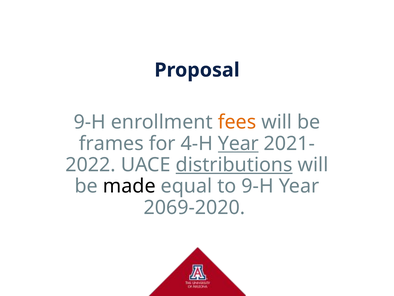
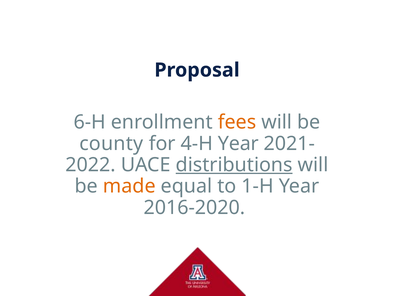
9-H at (90, 122): 9-H -> 6-H
frames: frames -> county
Year at (238, 143) underline: present -> none
made colour: black -> orange
to 9-H: 9-H -> 1-H
2069-2020: 2069-2020 -> 2016-2020
